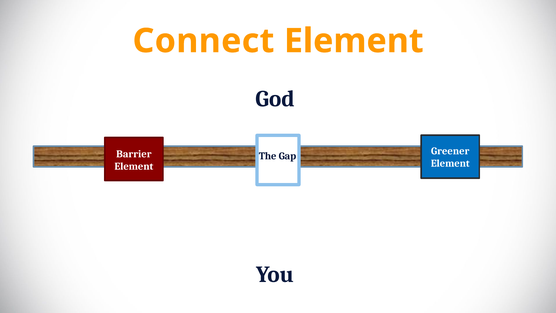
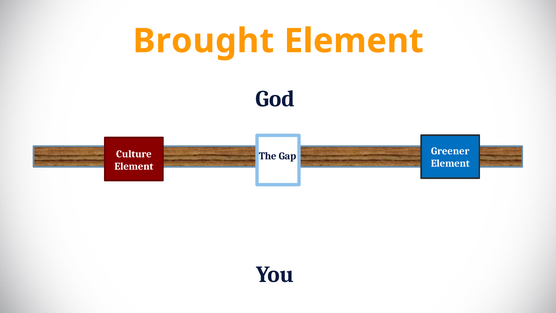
Connect: Connect -> Brought
Barrier: Barrier -> Culture
